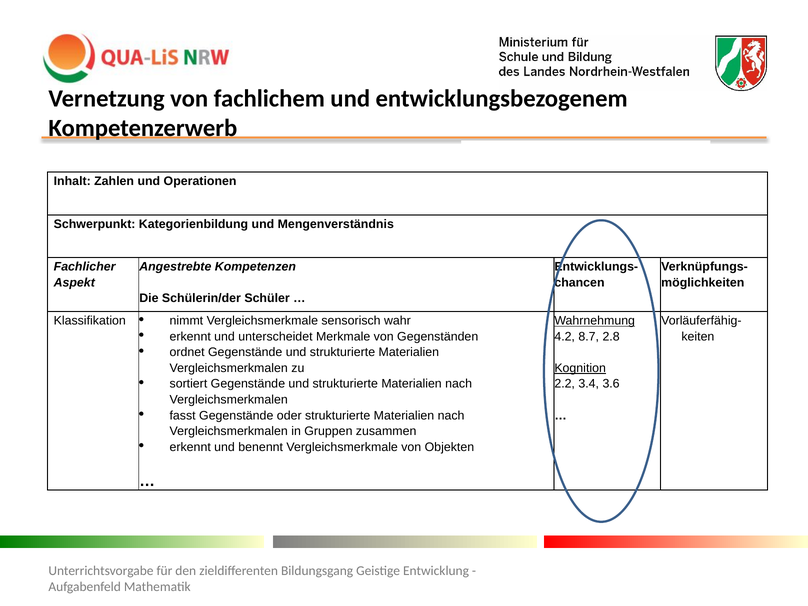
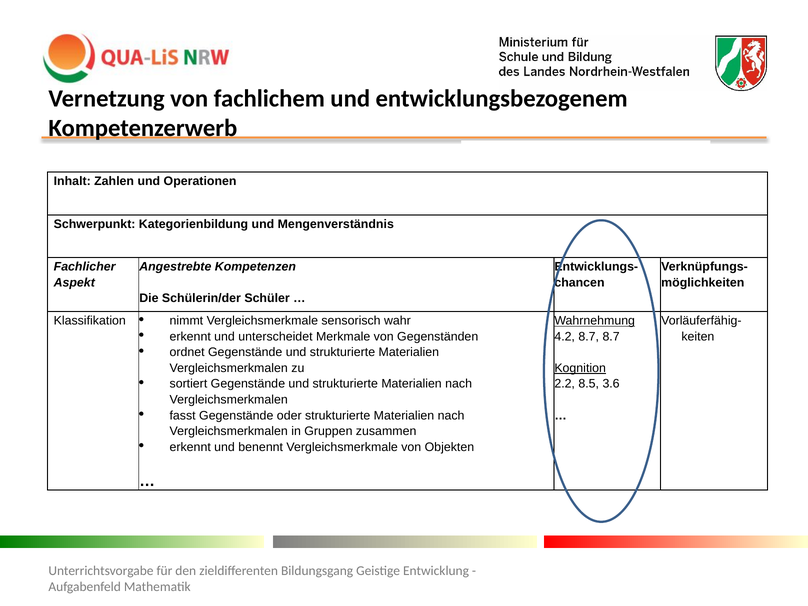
8.7 2.8: 2.8 -> 8.7
3.4: 3.4 -> 8.5
